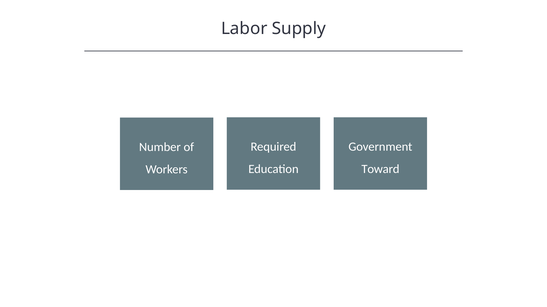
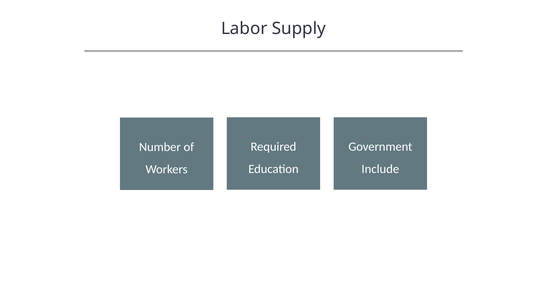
Toward: Toward -> Include
